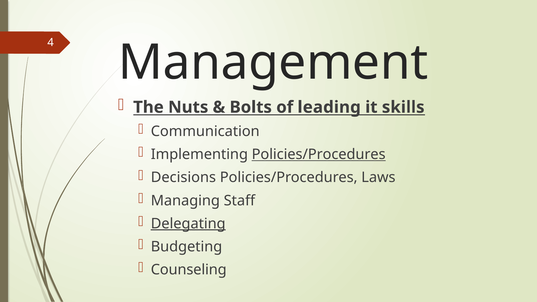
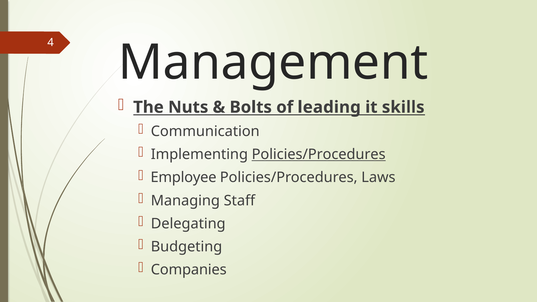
Decisions: Decisions -> Employee
Delegating underline: present -> none
Counseling: Counseling -> Companies
